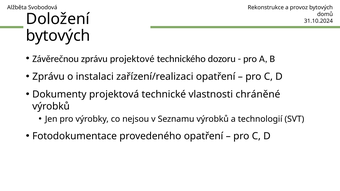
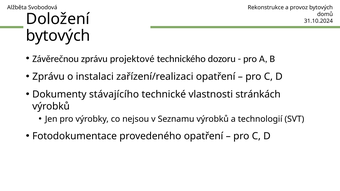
projektová: projektová -> stávajícího
chráněné: chráněné -> stránkách
